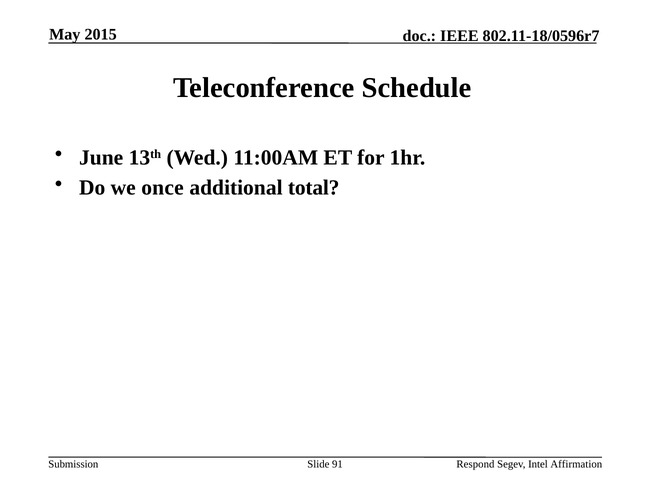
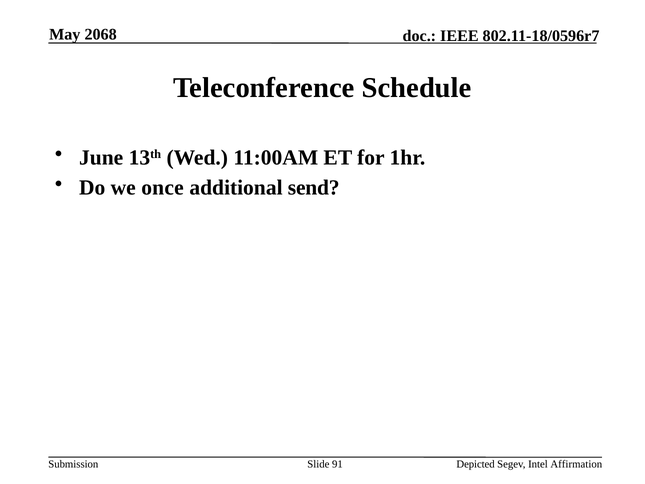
2015: 2015 -> 2068
total: total -> send
Respond: Respond -> Depicted
